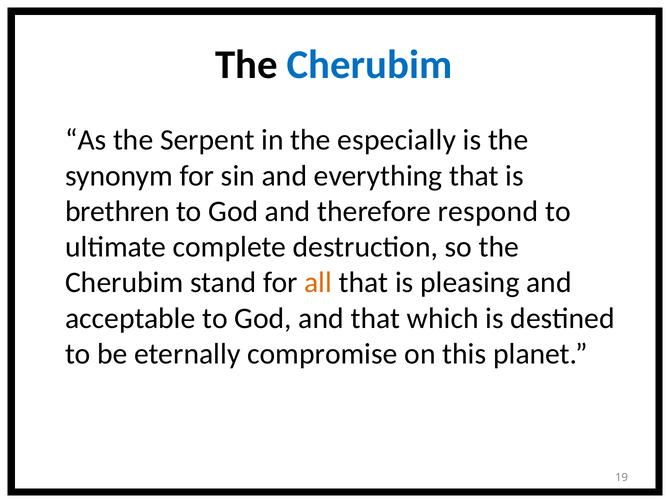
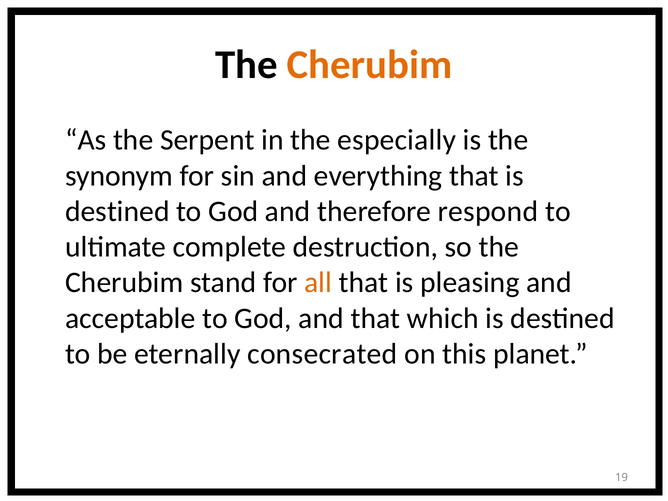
Cherubim at (370, 65) colour: blue -> orange
brethren at (118, 211): brethren -> destined
compromise: compromise -> consecrated
